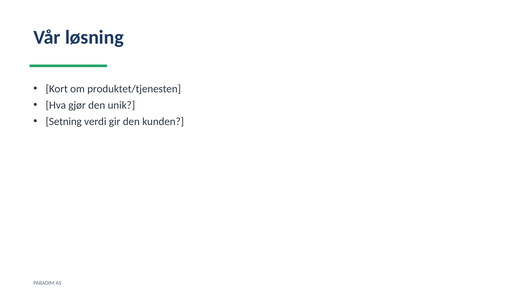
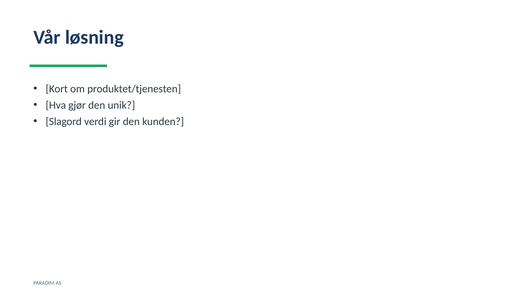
Setning: Setning -> Slagord
